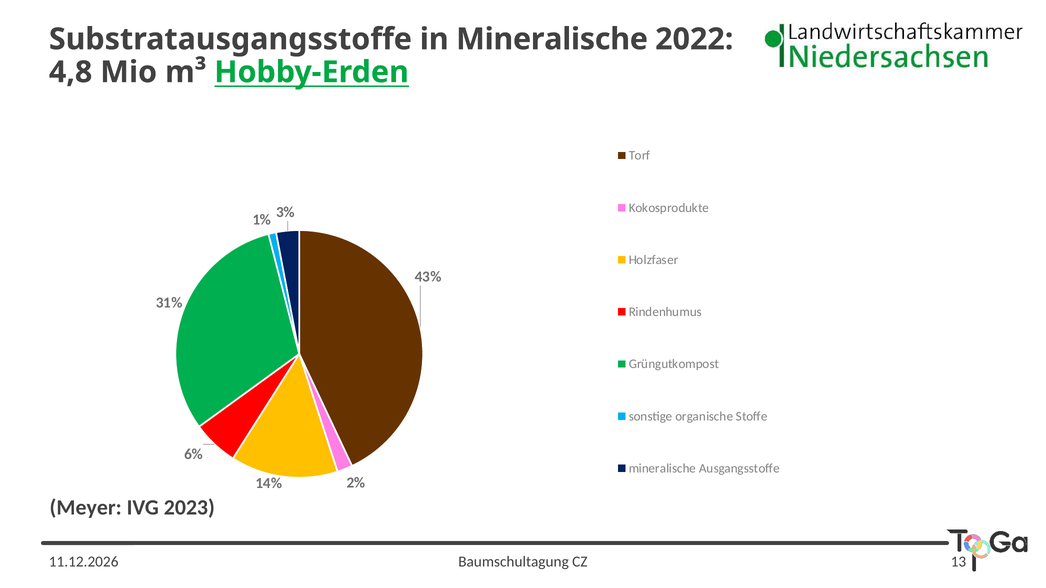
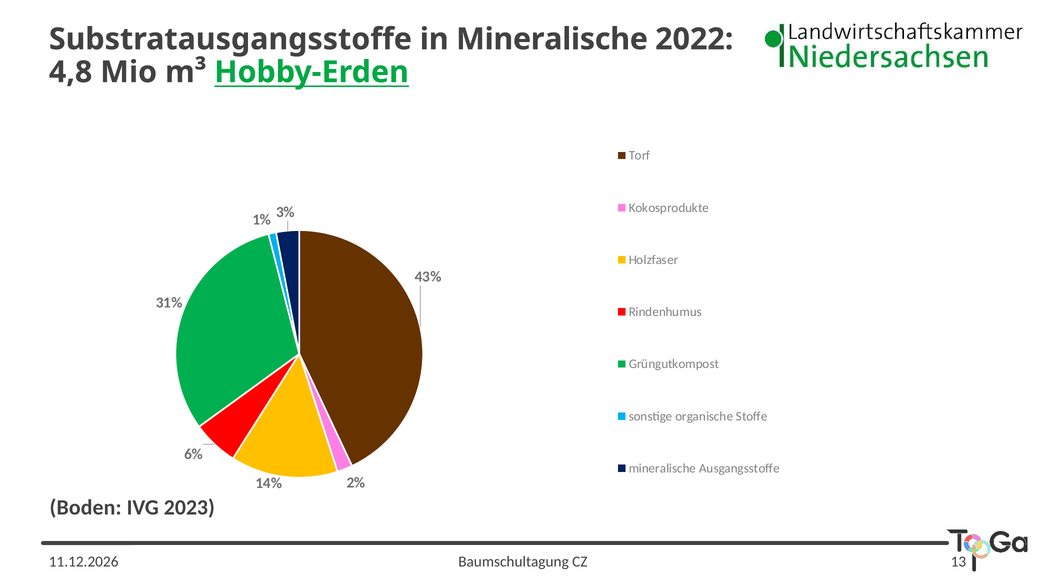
Meyer: Meyer -> Boden
